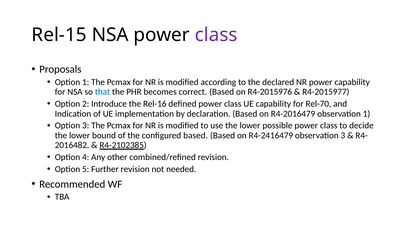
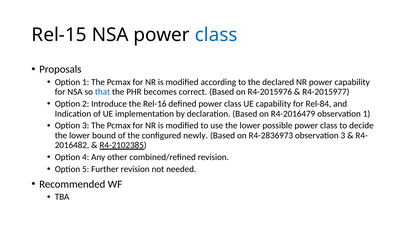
class at (216, 35) colour: purple -> blue
Rel-70: Rel-70 -> Rel-84
configured based: based -> newly
R4-2416479: R4-2416479 -> R4-2836973
